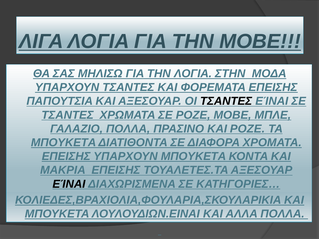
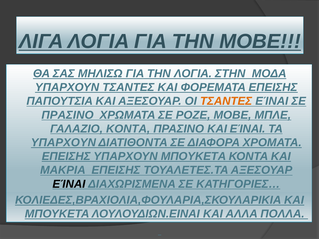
ΤΣΑΝΤΕΣ at (226, 101) colour: black -> orange
ΤΣΑΝΤΕΣ at (68, 115): ΤΣΑΝΤΕΣ -> ΠΡΑΣΙΝΟ
ΓΑΛΑΖΙΟ ΠΟΛΛΑ: ΠΟΛΛΑ -> ΚΟΝΤΑ
ΚΑΙ ΡΟΖΕ: ΡΟΖΕ -> ΕΊΝΑΙ
ΜΠΟΥΚΕΤΑ at (64, 143): ΜΠΟΥΚΕΤΑ -> ΥΠΑΡΧΟΥΝ
